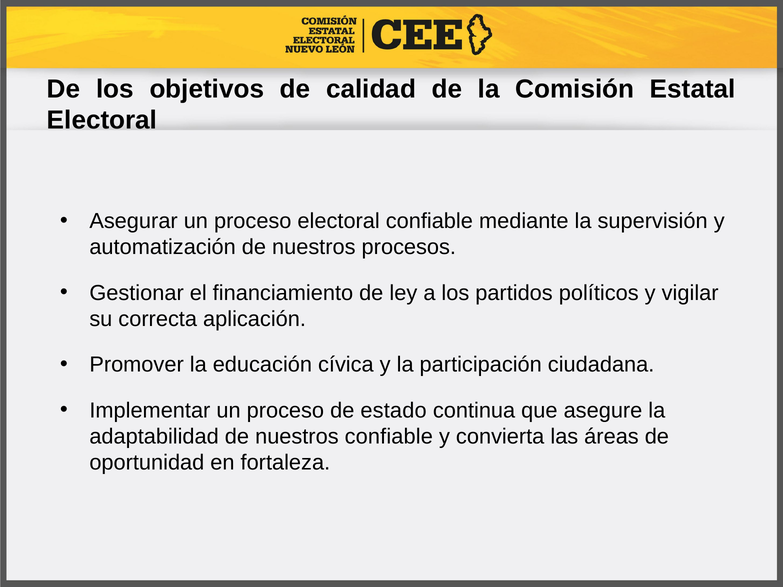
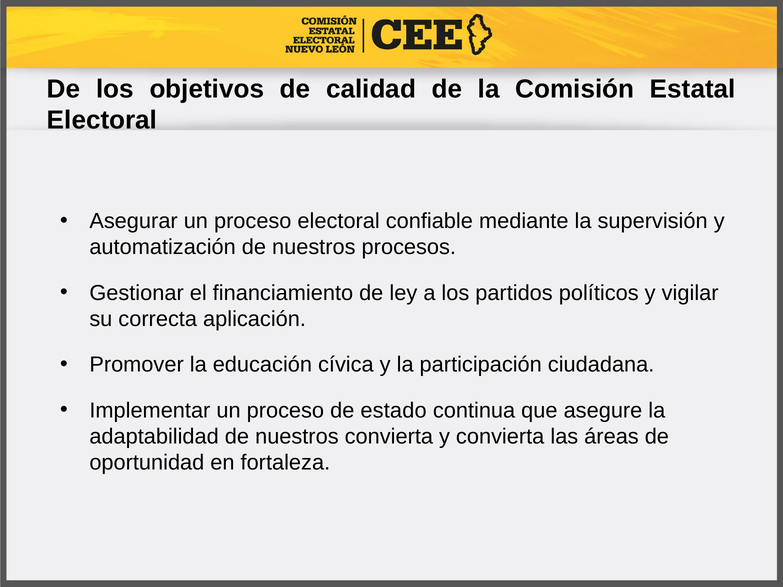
nuestros confiable: confiable -> convierta
